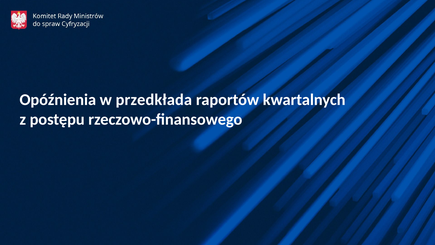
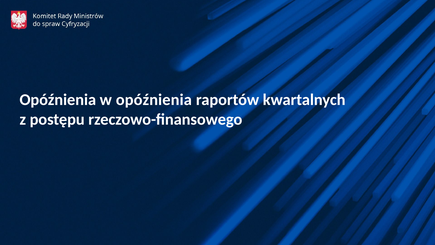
w przedkłada: przedkłada -> opóźnienia
